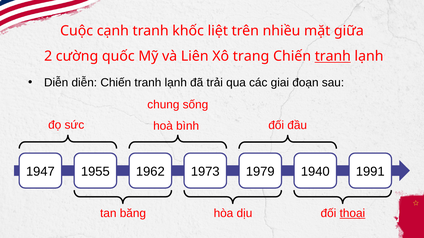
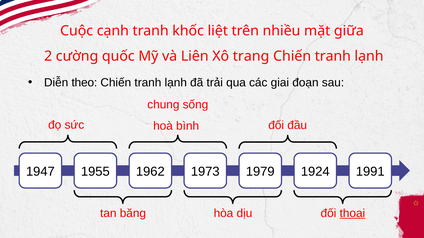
tranh at (333, 56) underline: present -> none
Diễn diễn: diễn -> theo
1940: 1940 -> 1924
